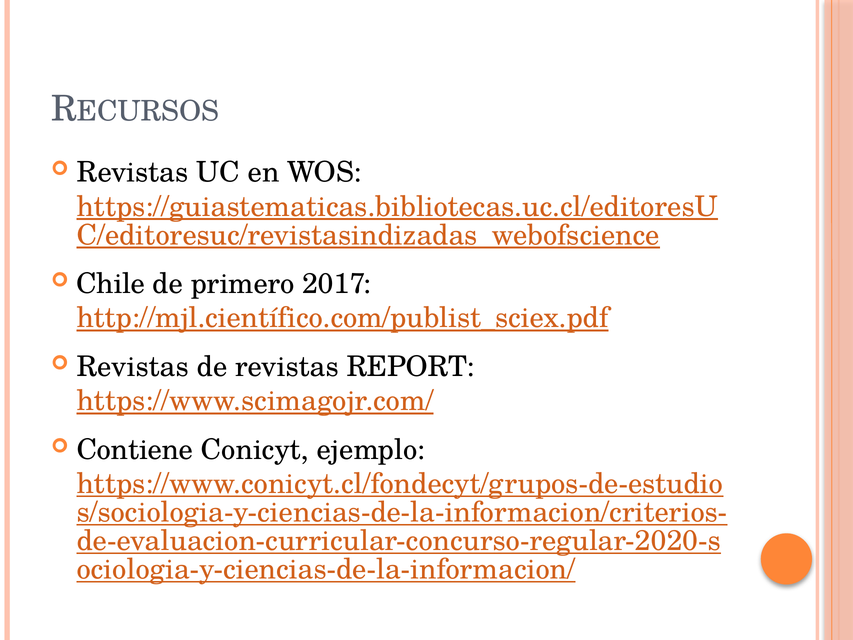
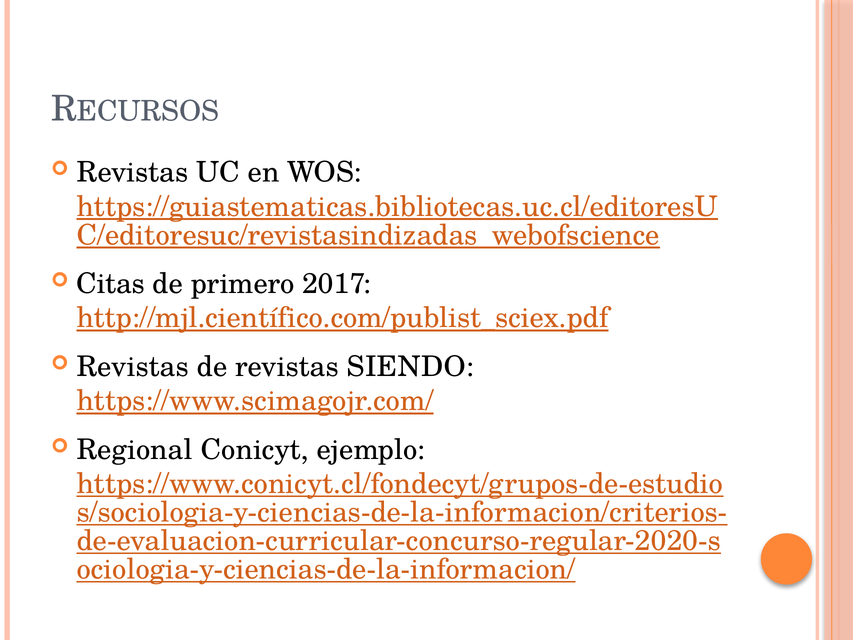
Chile: Chile -> Citas
REPORT: REPORT -> SIENDO
Contiene: Contiene -> Regional
